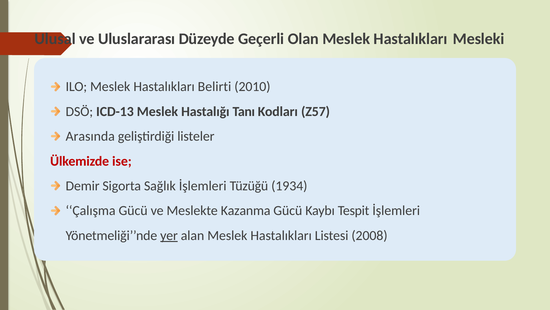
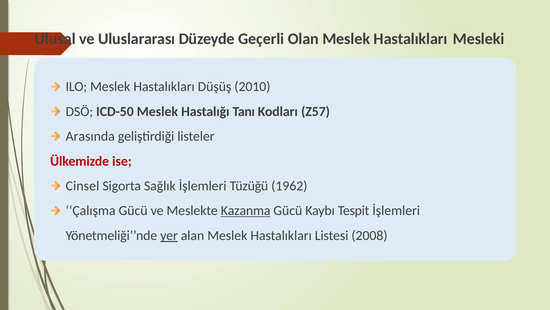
Belirti: Belirti -> Düşüş
ICD-13: ICD-13 -> ICD-50
Demir: Demir -> Cinsel
1934: 1934 -> 1962
Kazanma underline: none -> present
